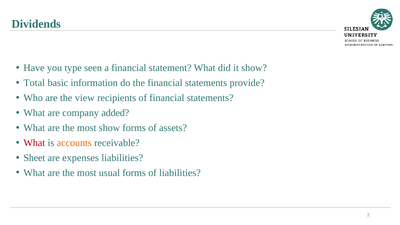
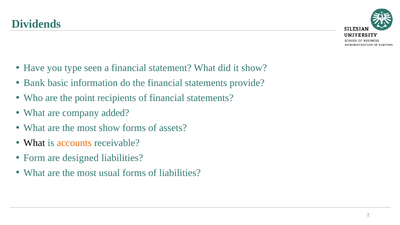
Total: Total -> Bank
view: view -> point
What at (34, 143) colour: red -> black
Sheet: Sheet -> Form
expenses: expenses -> designed
